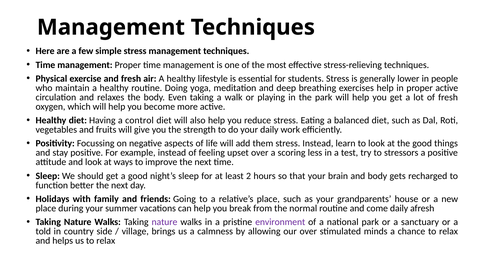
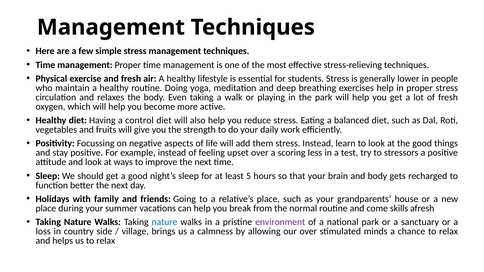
proper active: active -> stress
2: 2 -> 5
come daily: daily -> skills
nature at (164, 222) colour: purple -> blue
told: told -> loss
